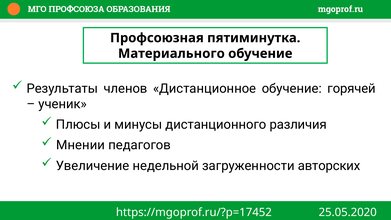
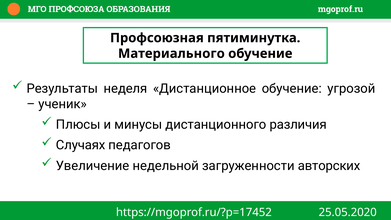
членов: членов -> неделя
горячей: горячей -> угрозой
Мнении: Мнении -> Случаях
